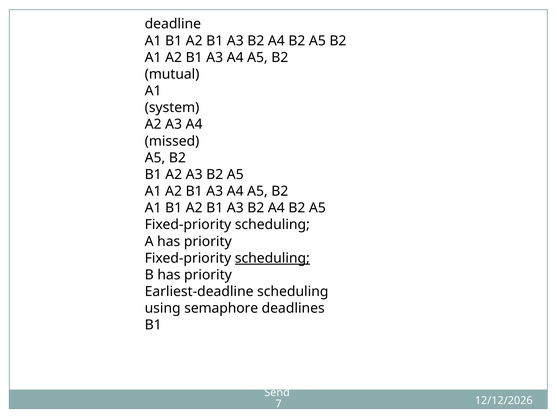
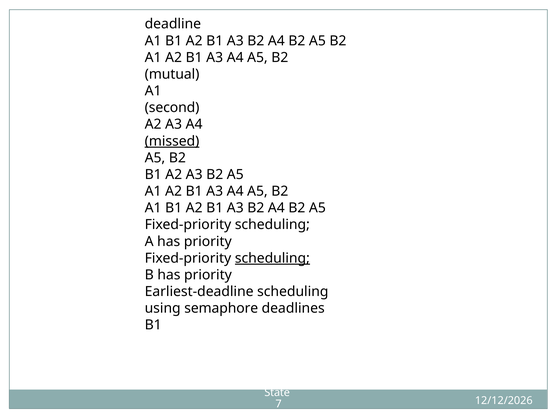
system: system -> second
missed underline: none -> present
Send: Send -> State
